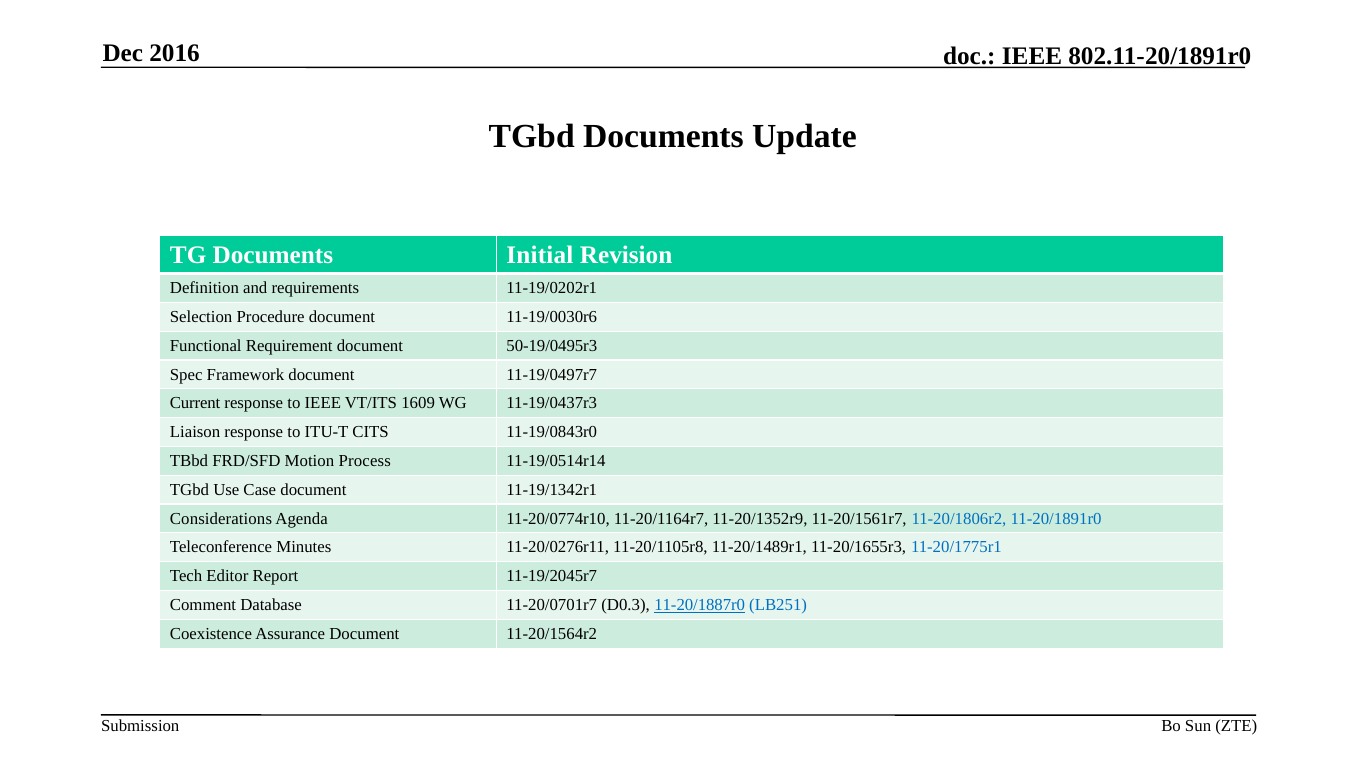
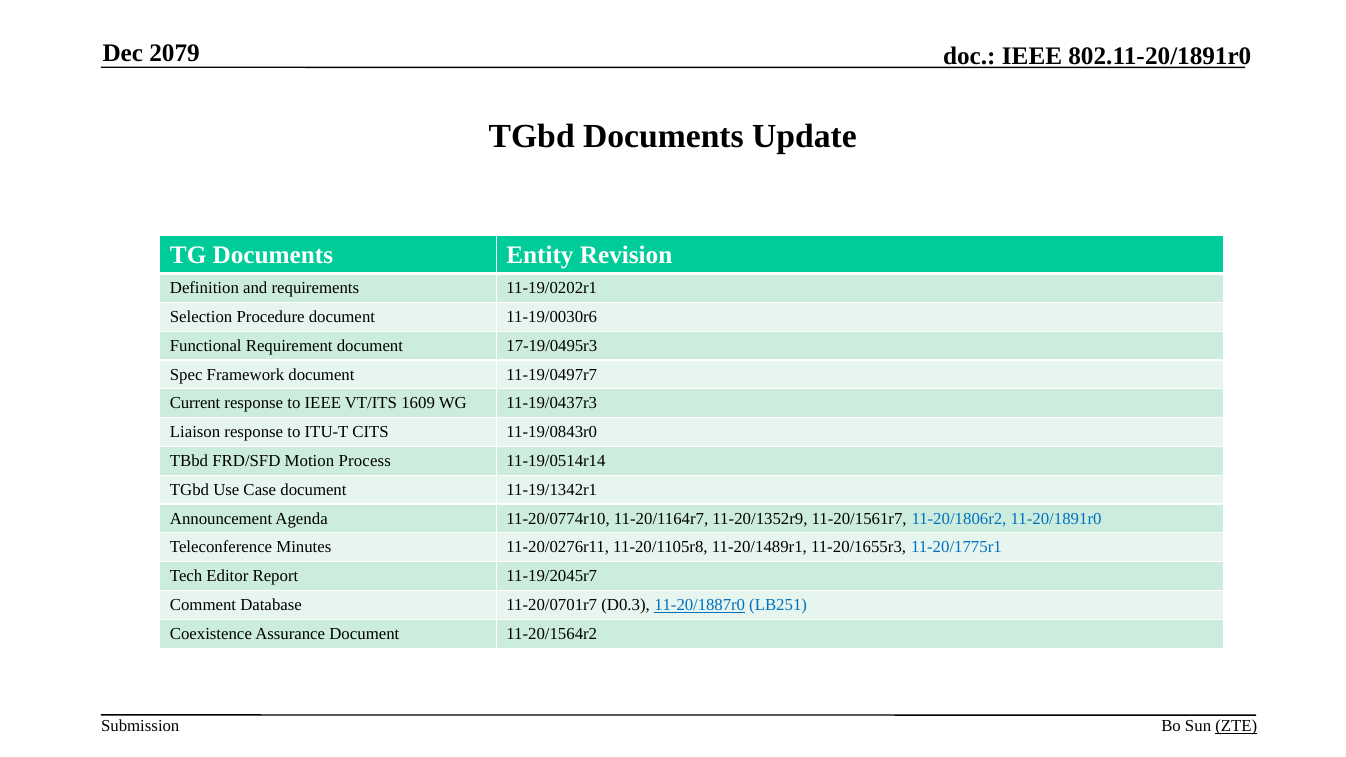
2016: 2016 -> 2079
Initial: Initial -> Entity
50-19/0495r3: 50-19/0495r3 -> 17-19/0495r3
Considerations: Considerations -> Announcement
ZTE underline: none -> present
